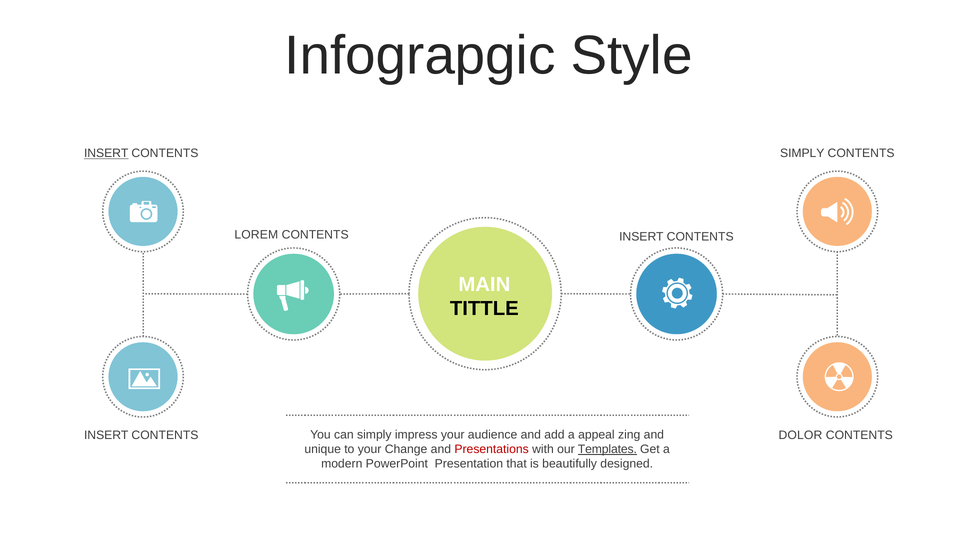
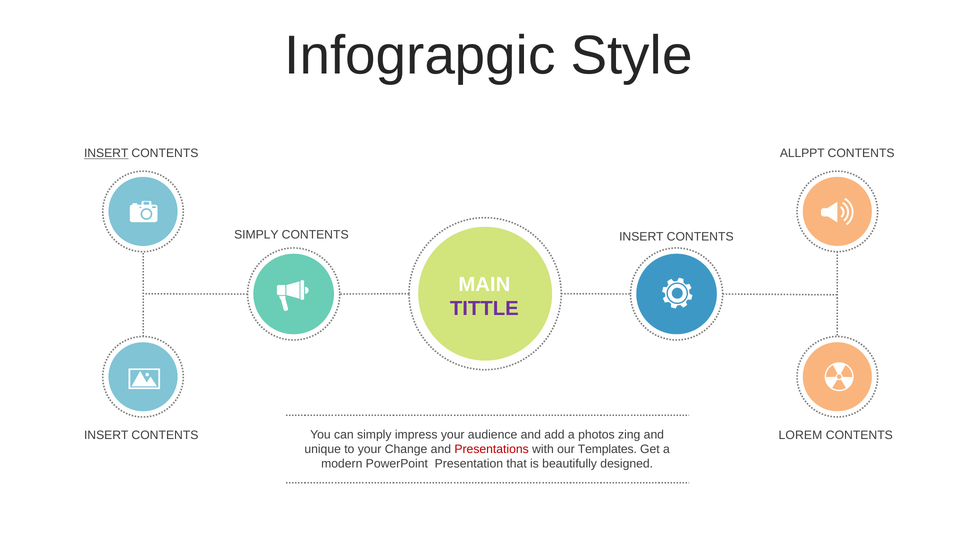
SIMPLY at (802, 154): SIMPLY -> ALLPPT
LOREM at (256, 235): LOREM -> SIMPLY
TITTLE colour: black -> purple
appeal: appeal -> photos
DOLOR: DOLOR -> LOREM
Templates underline: present -> none
